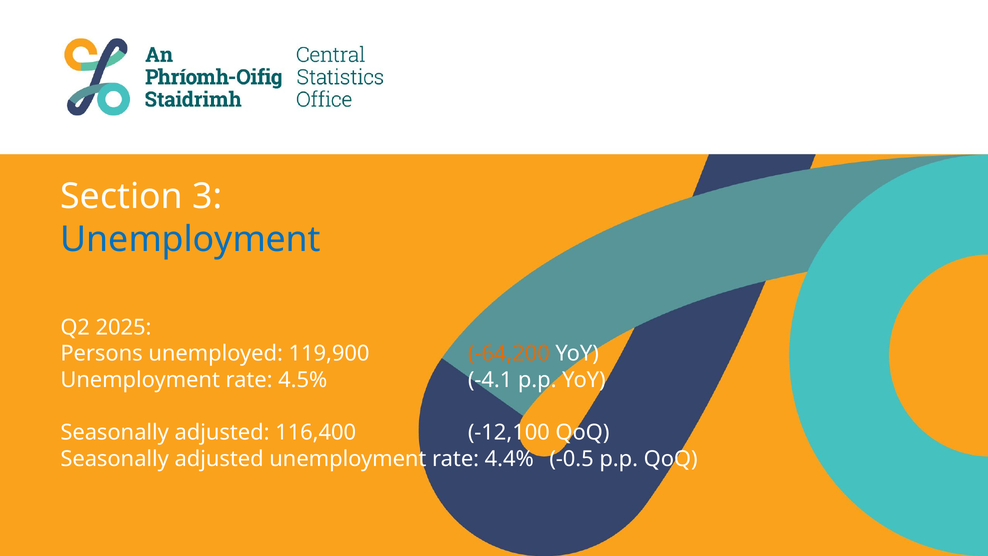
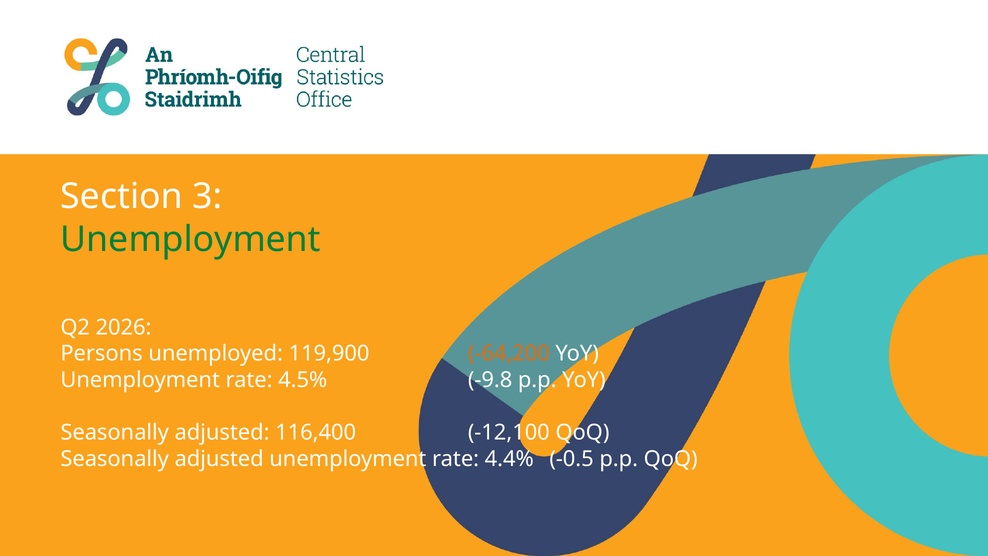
Unemployment at (191, 239) colour: blue -> green
2025: 2025 -> 2026
-4.1: -4.1 -> -9.8
